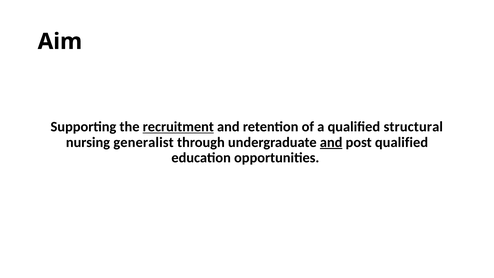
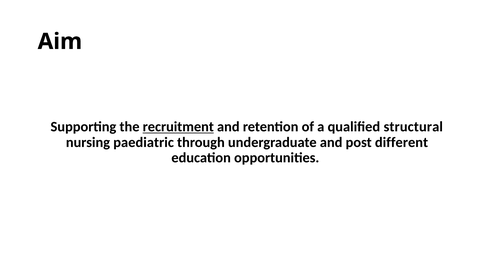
generalist: generalist -> paediatric
and at (331, 142) underline: present -> none
post qualified: qualified -> different
